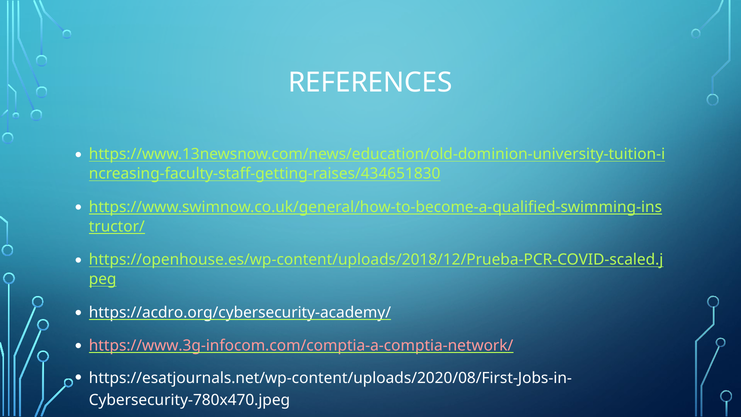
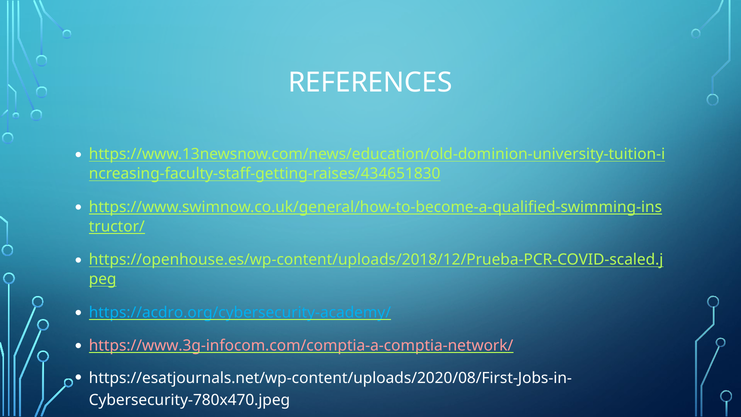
https://acdro.org/cybersecurity-academy/ colour: white -> light blue
